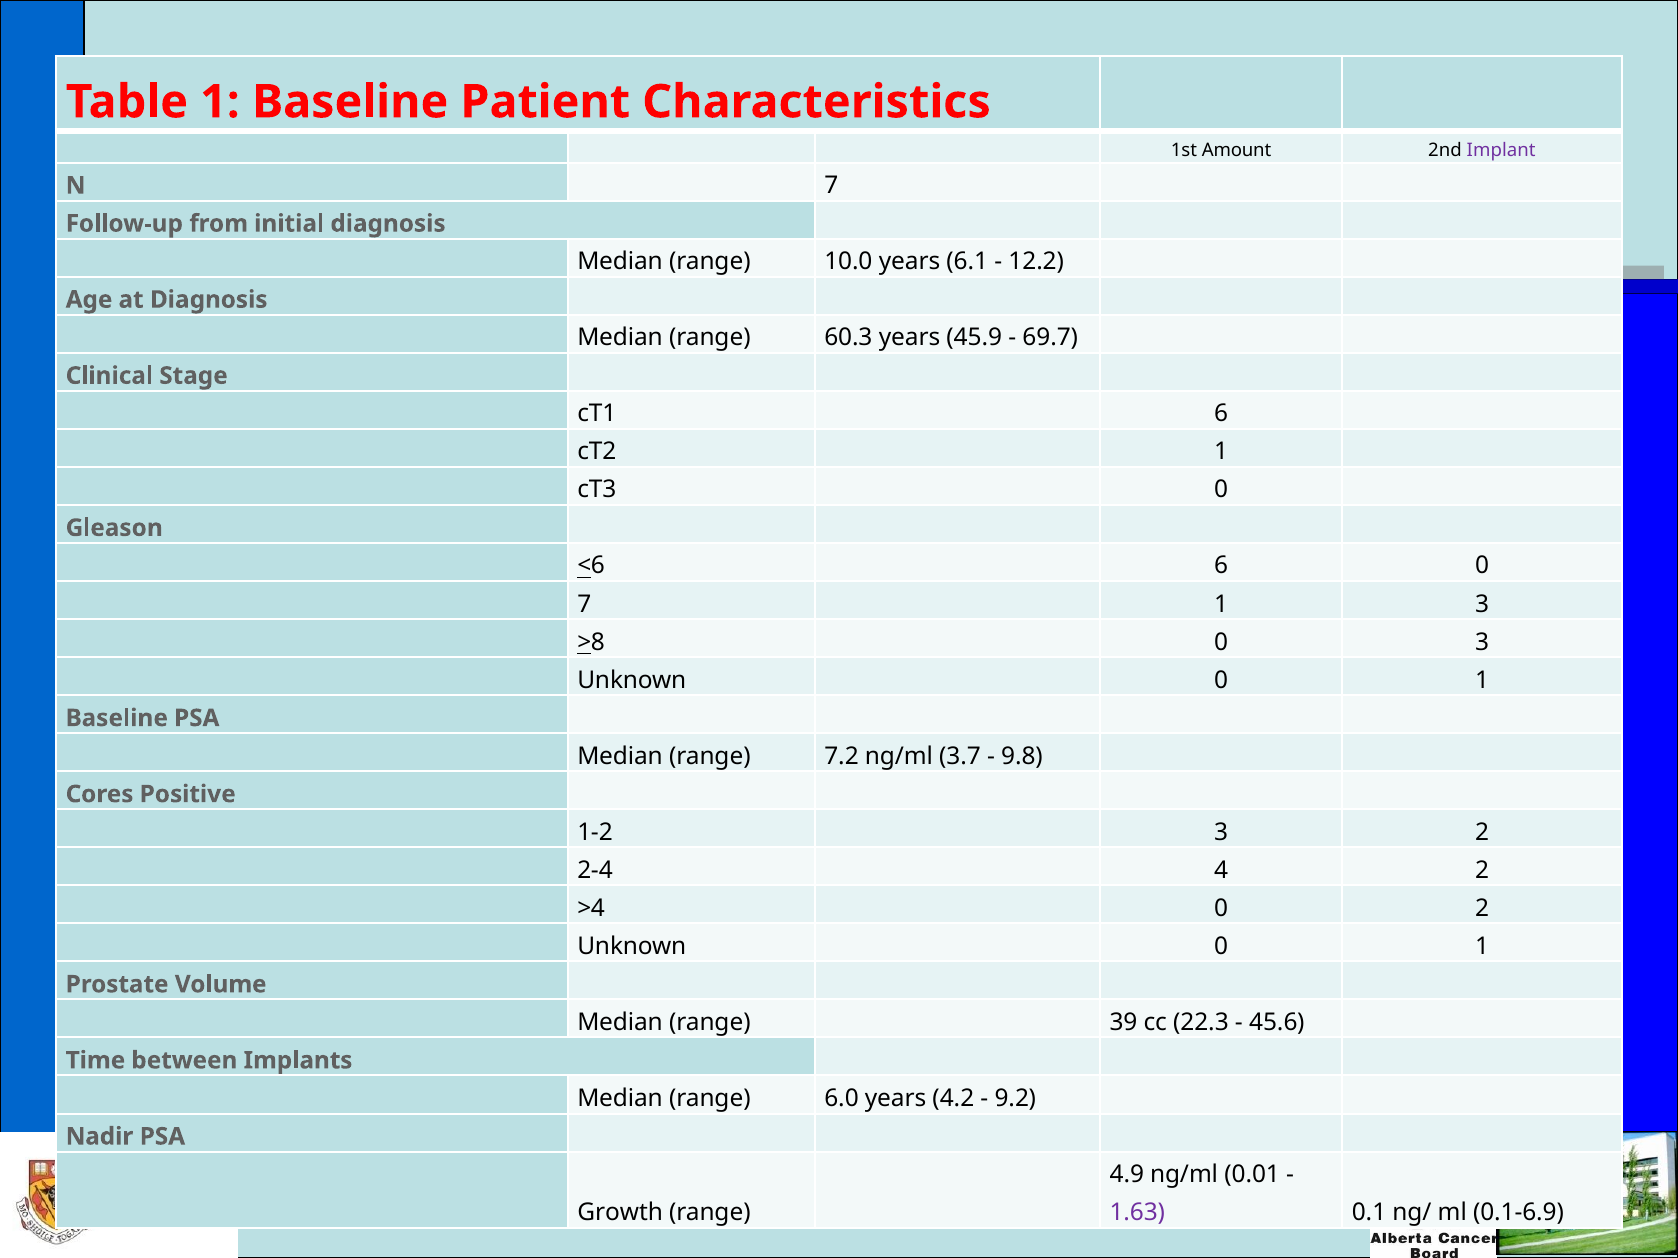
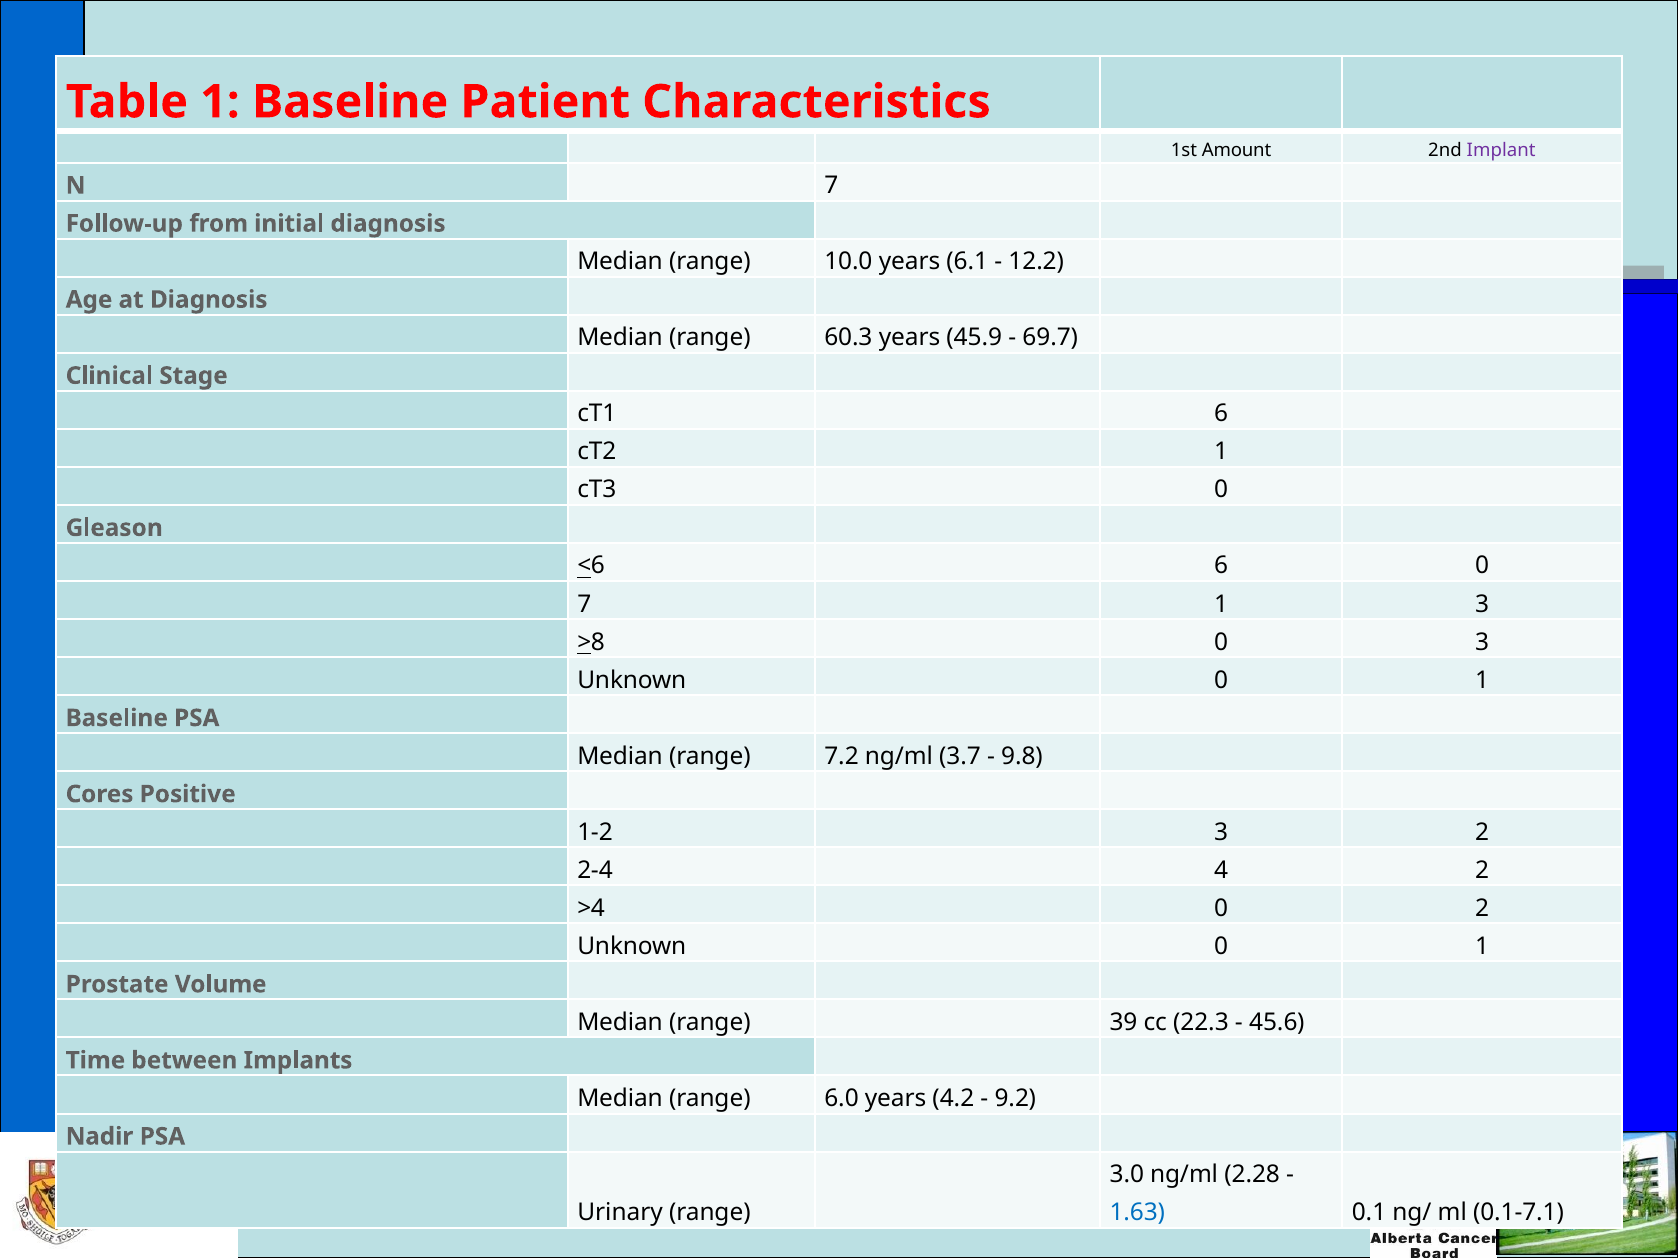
4.9: 4.9 -> 3.0
0.01: 0.01 -> 2.28
Growth: Growth -> Urinary
1.63 colour: purple -> blue
0.1-6.9: 0.1-6.9 -> 0.1-7.1
